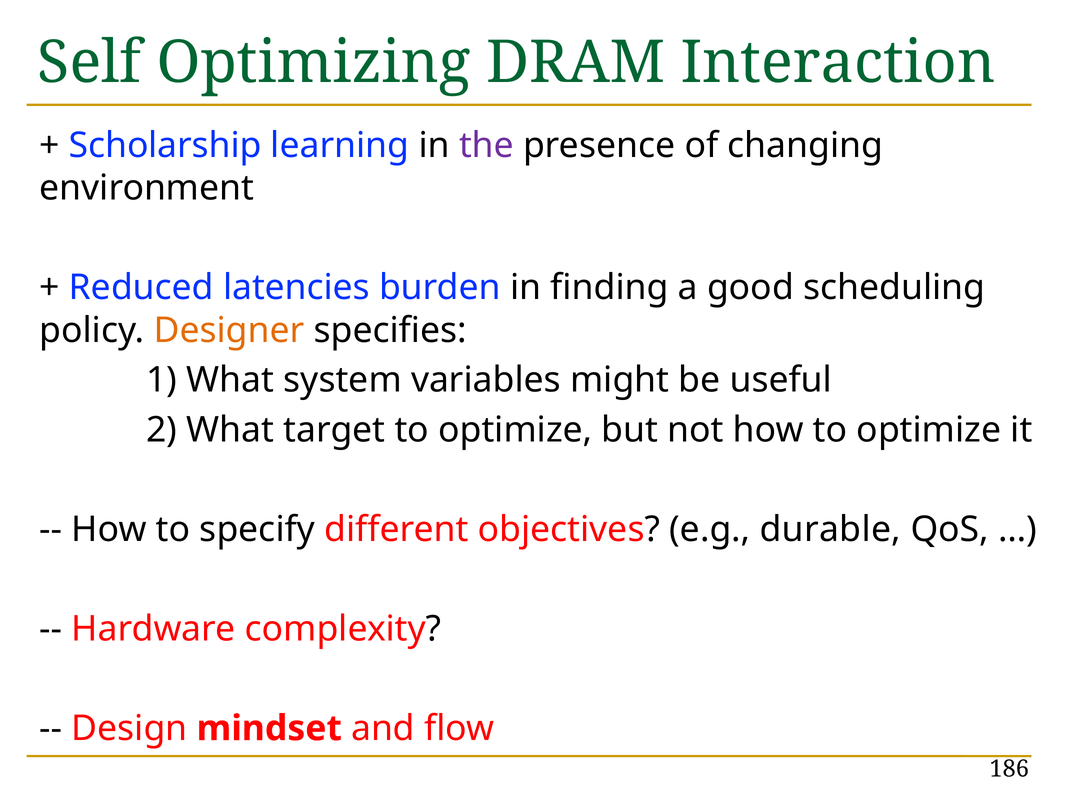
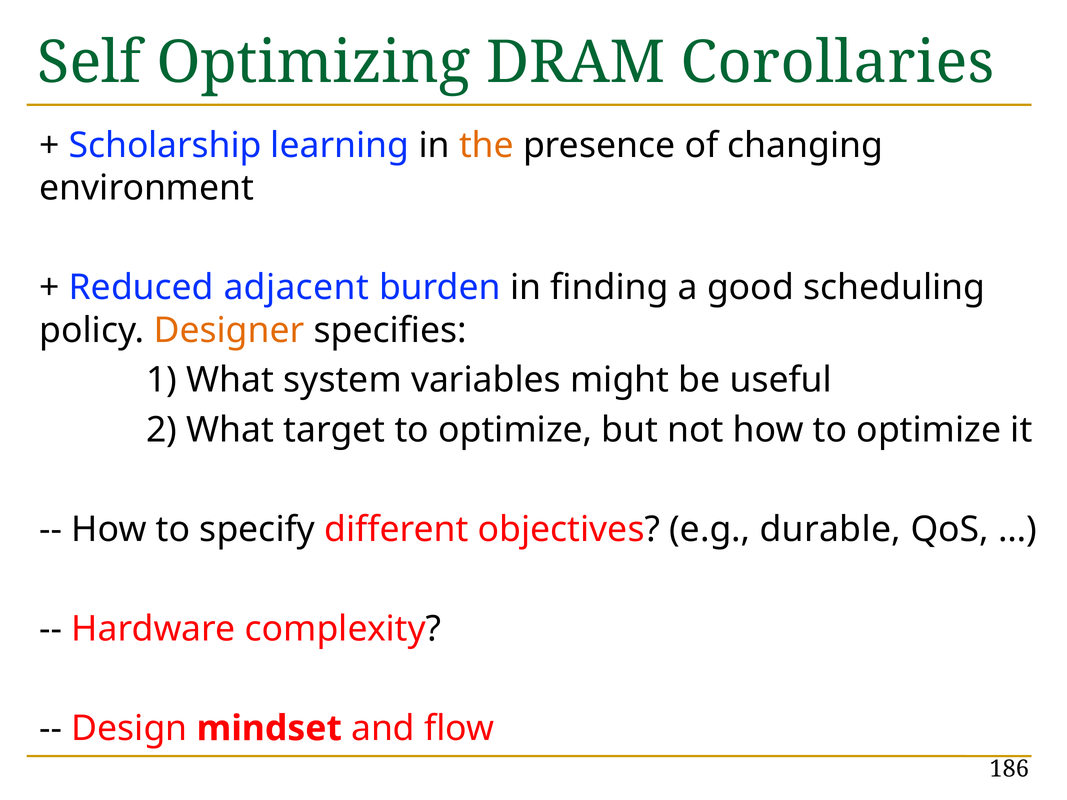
Interaction: Interaction -> Corollaries
the colour: purple -> orange
latencies: latencies -> adjacent
